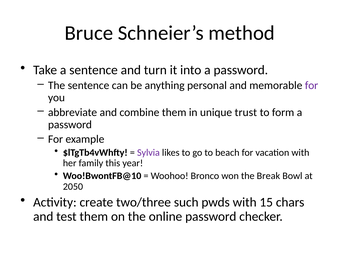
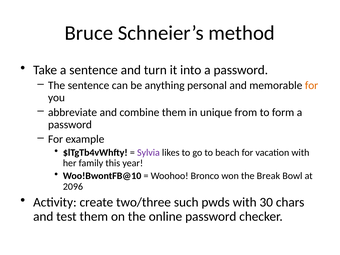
for at (312, 85) colour: purple -> orange
trust: trust -> from
2050: 2050 -> 2096
15: 15 -> 30
